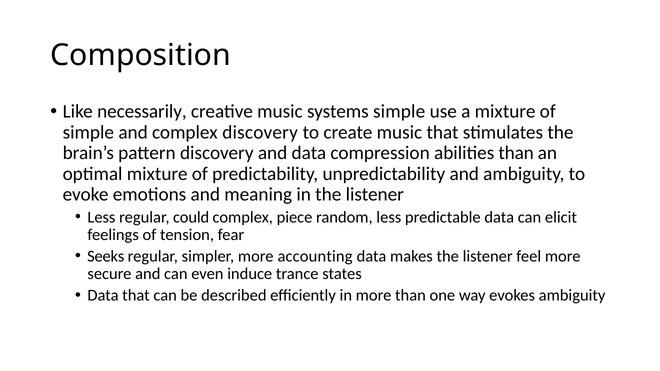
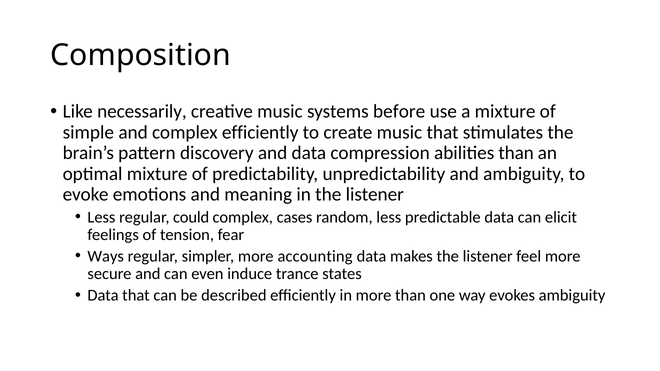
systems simple: simple -> before
complex discovery: discovery -> efficiently
piece: piece -> cases
Seeks: Seeks -> Ways
